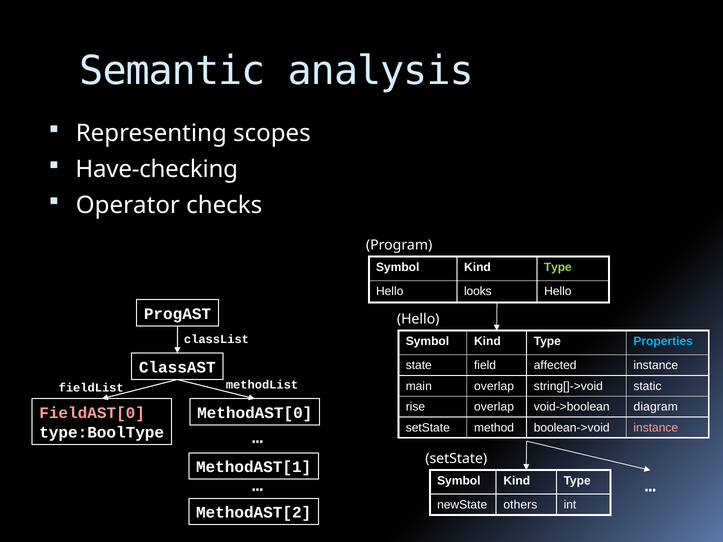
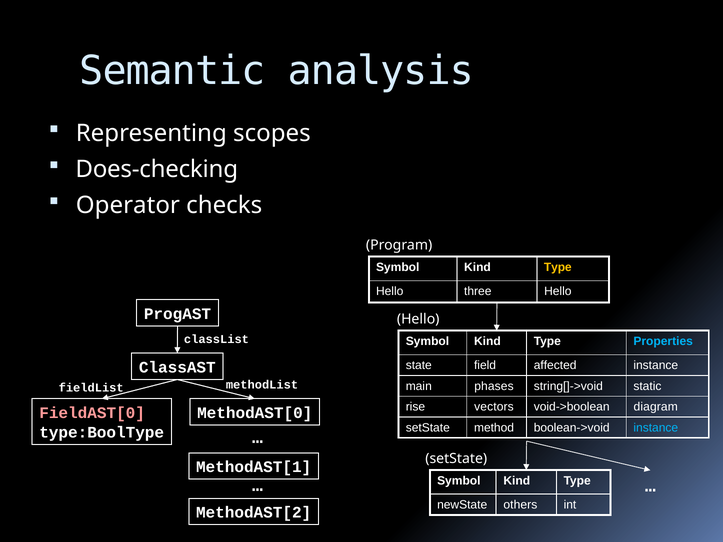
Have-checking: Have-checking -> Does-checking
Type at (558, 267) colour: light green -> yellow
looks: looks -> three
main overlap: overlap -> phases
rise overlap: overlap -> vectors
instance at (656, 428) colour: pink -> light blue
